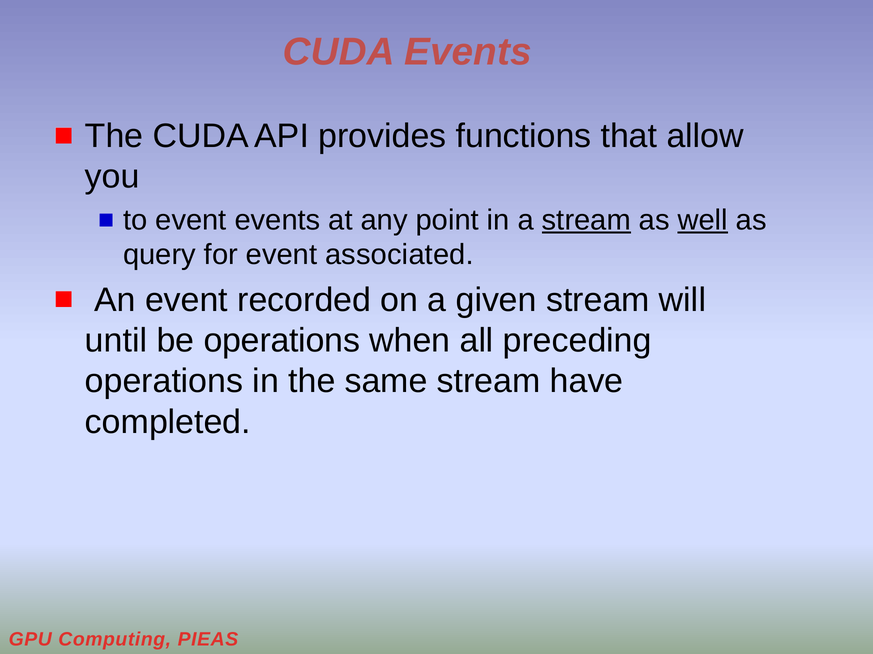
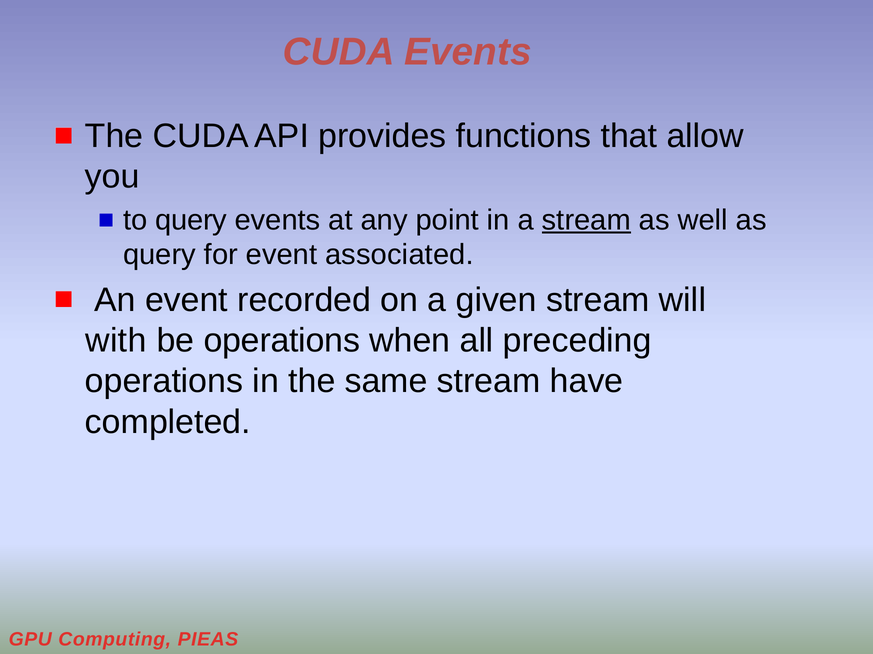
to event: event -> query
well underline: present -> none
until: until -> with
